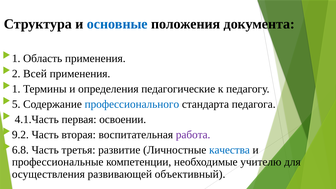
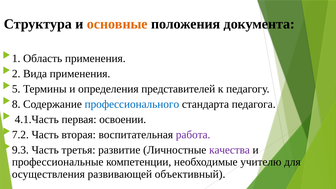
основные colour: blue -> orange
Всей: Всей -> Вида
1 at (16, 89): 1 -> 5
педагогические: педагогические -> представителей
5: 5 -> 8
9.2: 9.2 -> 7.2
6.8: 6.8 -> 9.3
качества colour: blue -> purple
